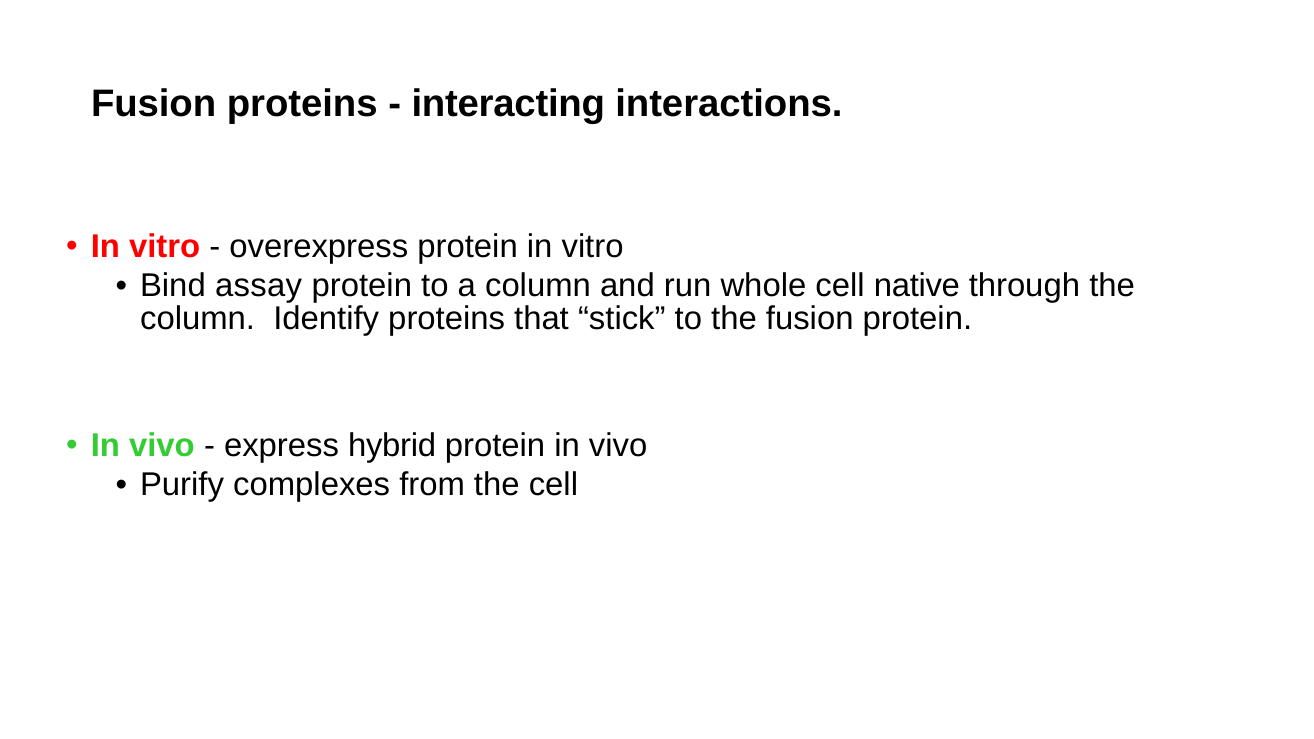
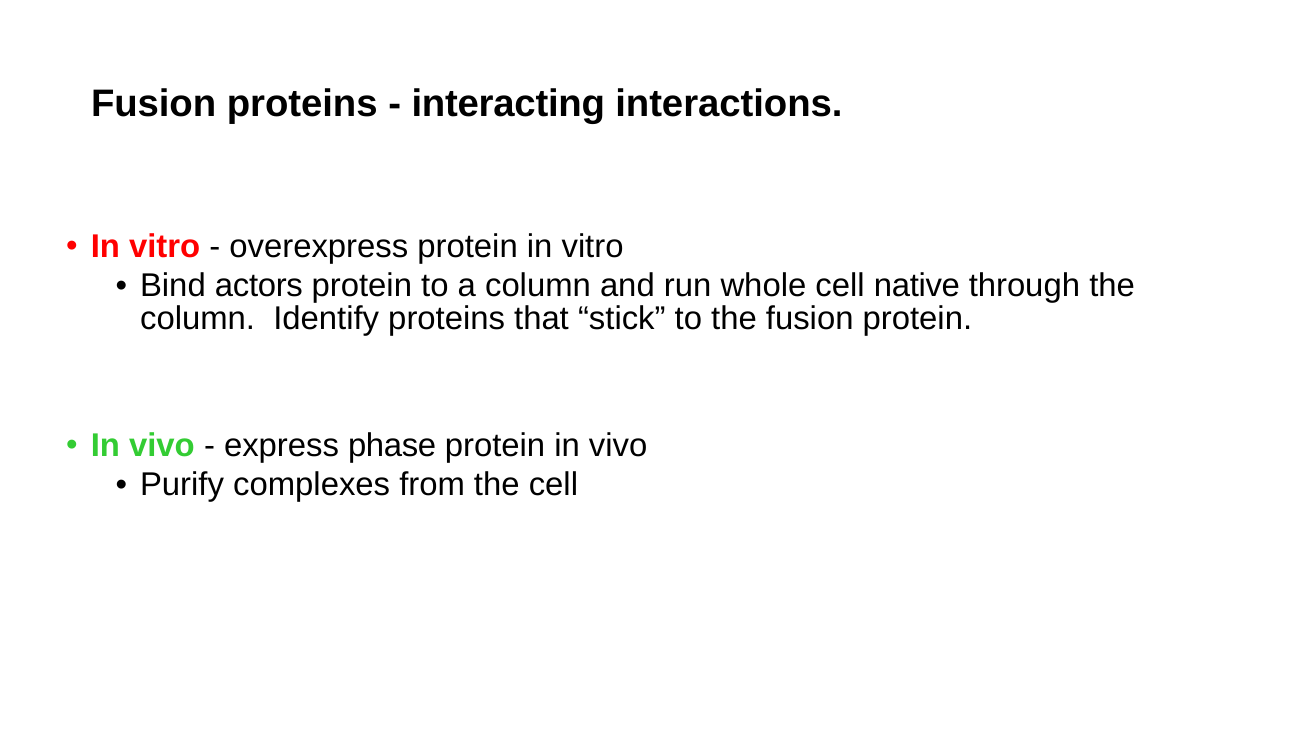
assay: assay -> actors
hybrid: hybrid -> phase
